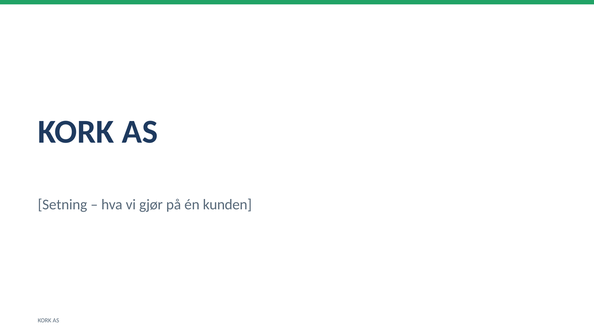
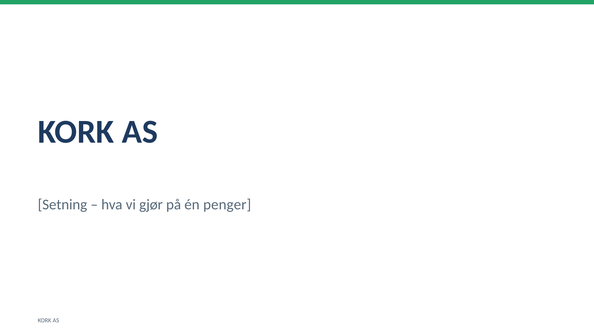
kunden: kunden -> penger
